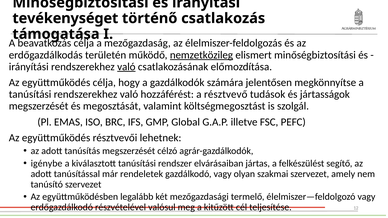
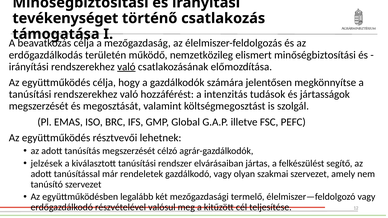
nemzetközileg underline: present -> none
résztvevő: résztvevő -> intenzitás
igénybe: igénybe -> jelzések
